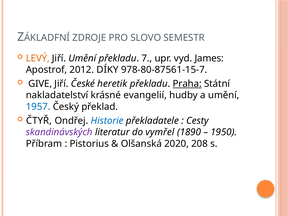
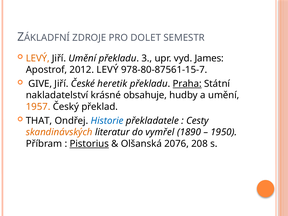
SLOVO: SLOVO -> DOLET
7: 7 -> 3
2012 DÍKY: DÍKY -> LEVÝ
evangelií: evangelií -> obsahuje
1957 colour: blue -> orange
ČTYŘ: ČTYŘ -> THAT
skandinávských colour: purple -> orange
Pistorius underline: none -> present
2020: 2020 -> 2076
